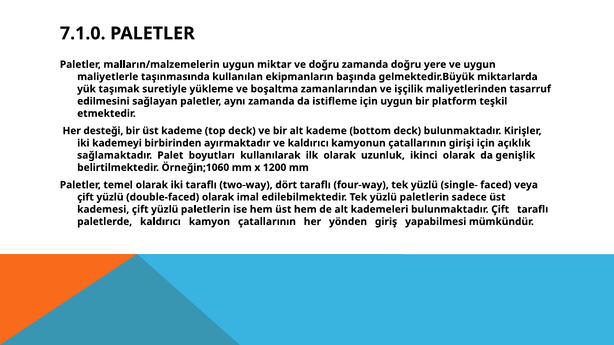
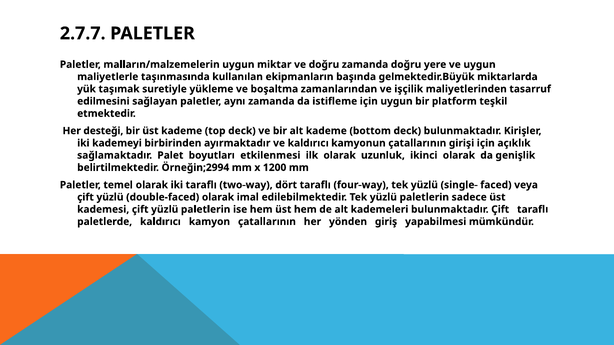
7.1.0: 7.1.0 -> 2.7.7
kullanılarak: kullanılarak -> etkilenmesi
Örneğin;1060: Örneğin;1060 -> Örneğin;2994
